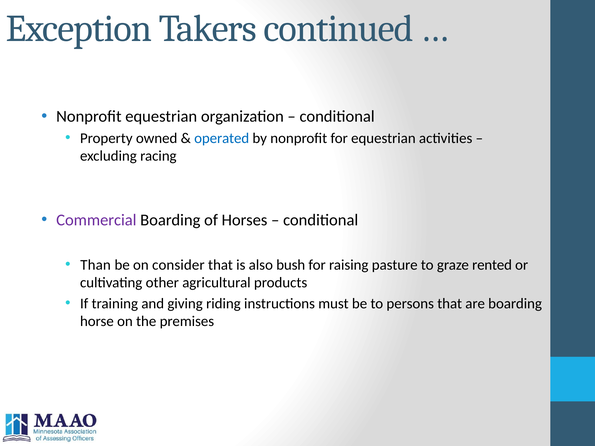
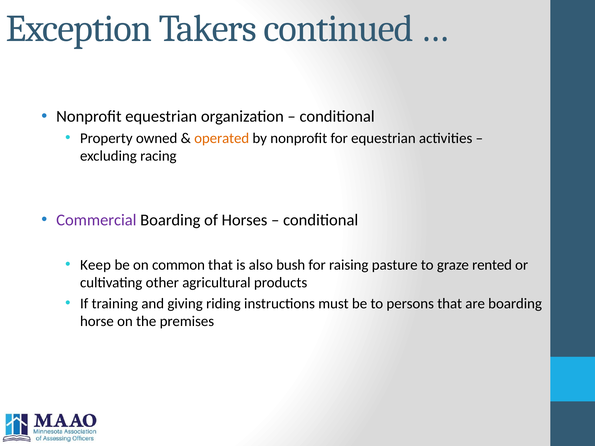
operated colour: blue -> orange
Than: Than -> Keep
consider: consider -> common
